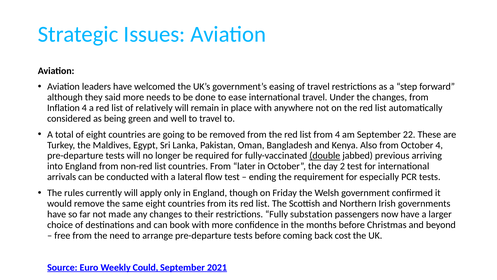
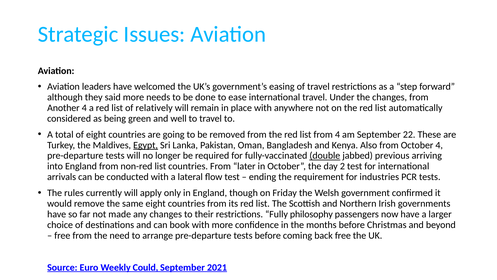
Inflation: Inflation -> Another
Egypt underline: none -> present
especially: especially -> industries
substation: substation -> philosophy
back cost: cost -> free
